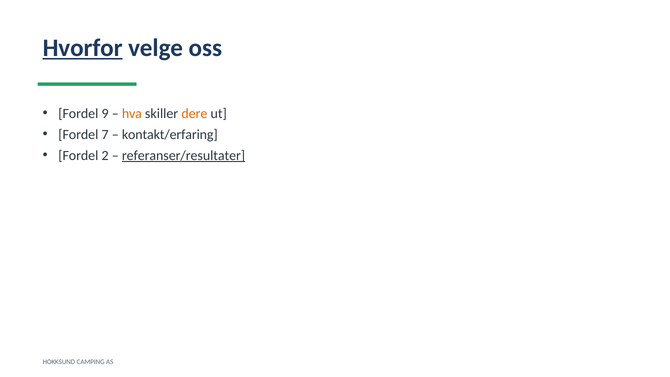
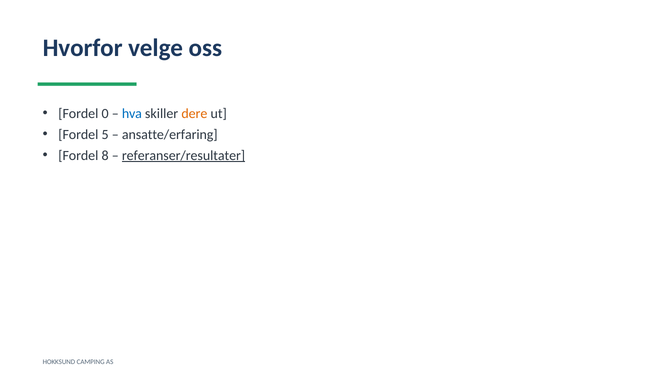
Hvorfor underline: present -> none
9: 9 -> 0
hva colour: orange -> blue
7: 7 -> 5
kontakt/erfaring: kontakt/erfaring -> ansatte/erfaring
2: 2 -> 8
